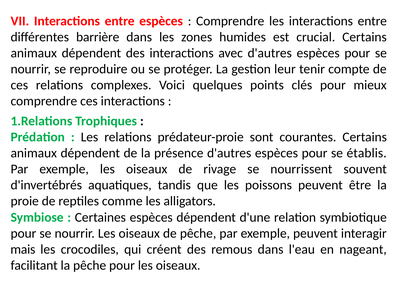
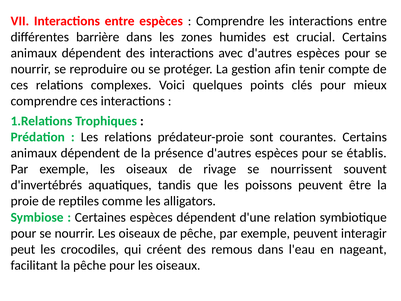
leur: leur -> afin
mais: mais -> peut
